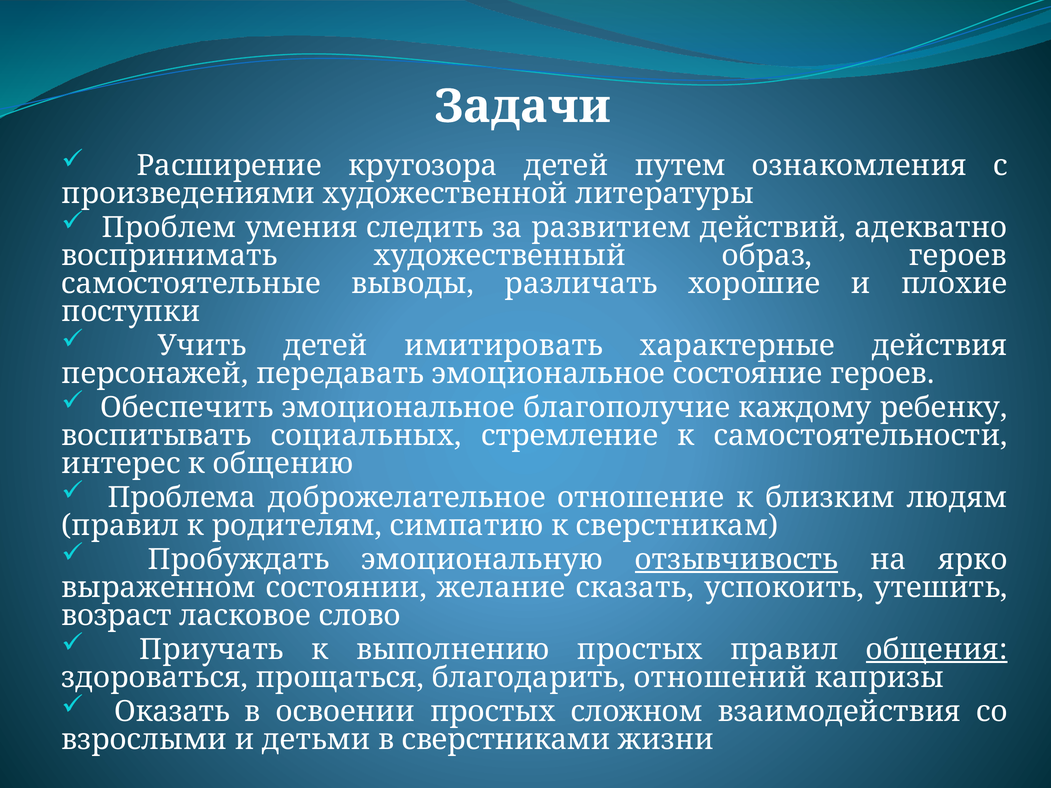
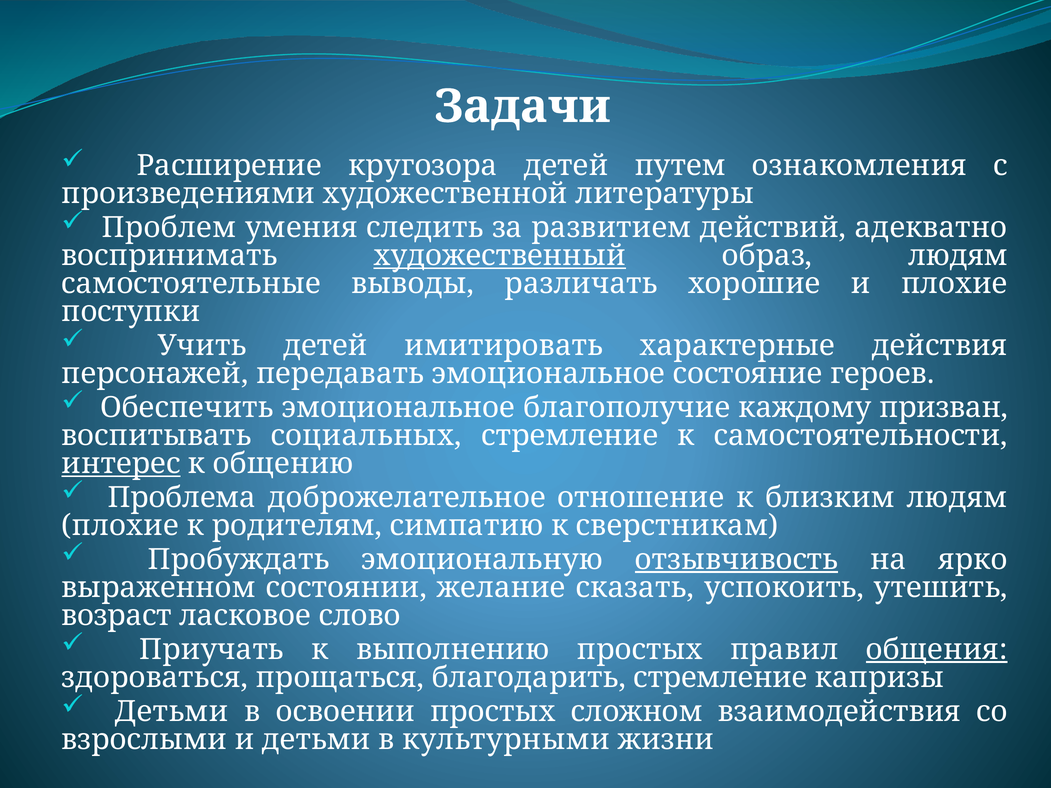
художественный underline: none -> present
образ героев: героев -> людям
ребенку: ребенку -> призван
интерес underline: none -> present
правил at (120, 526): правил -> плохие
благодарить отношений: отношений -> стремление
Оказать at (172, 712): Оказать -> Детьми
сверстниками: сверстниками -> культурными
